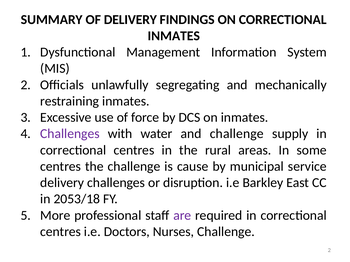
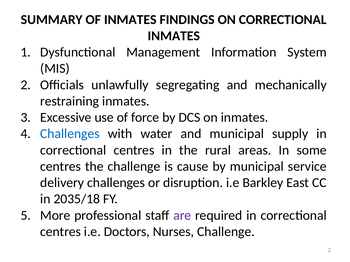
OF DELIVERY: DELIVERY -> INMATES
Challenges at (70, 134) colour: purple -> blue
and challenge: challenge -> municipal
2053/18: 2053/18 -> 2035/18
